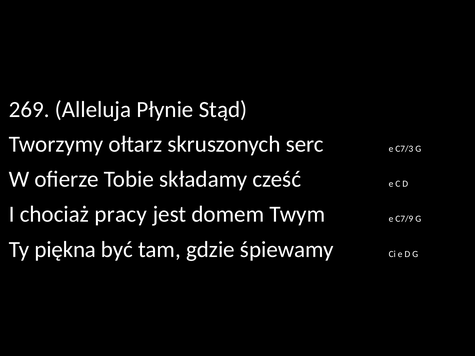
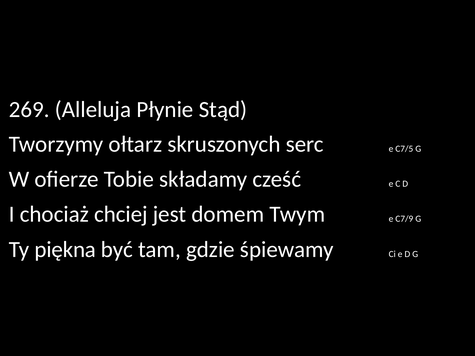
C7/3: C7/3 -> C7/5
pracy: pracy -> chciej
